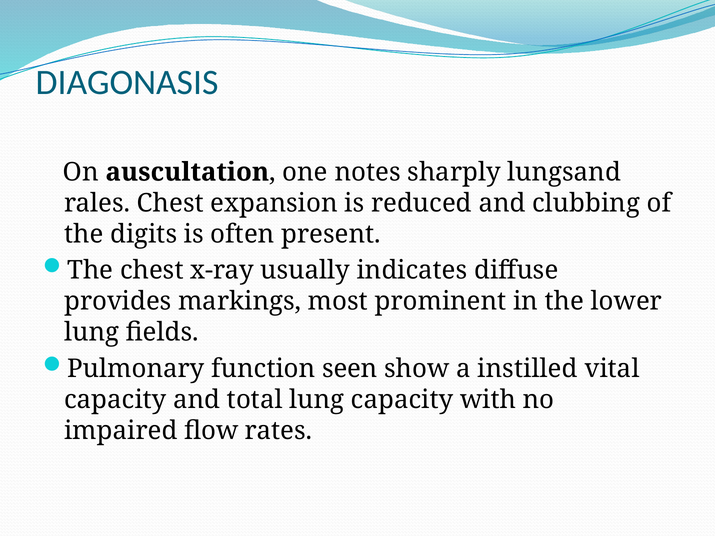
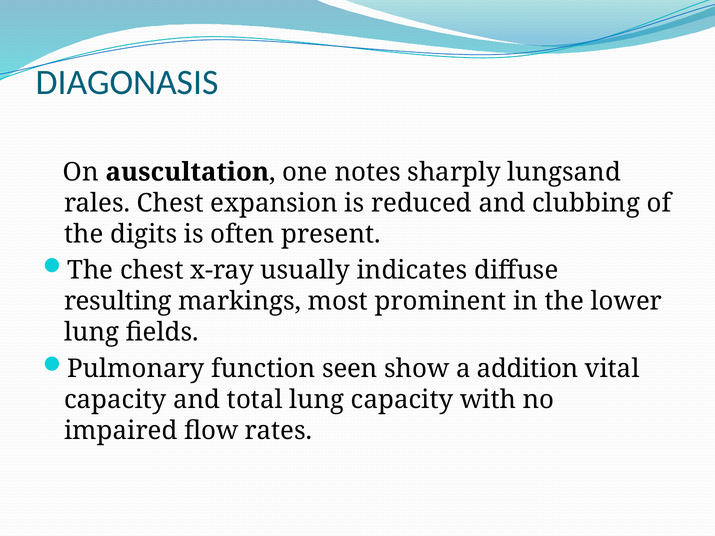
provides: provides -> resulting
instilled: instilled -> addition
